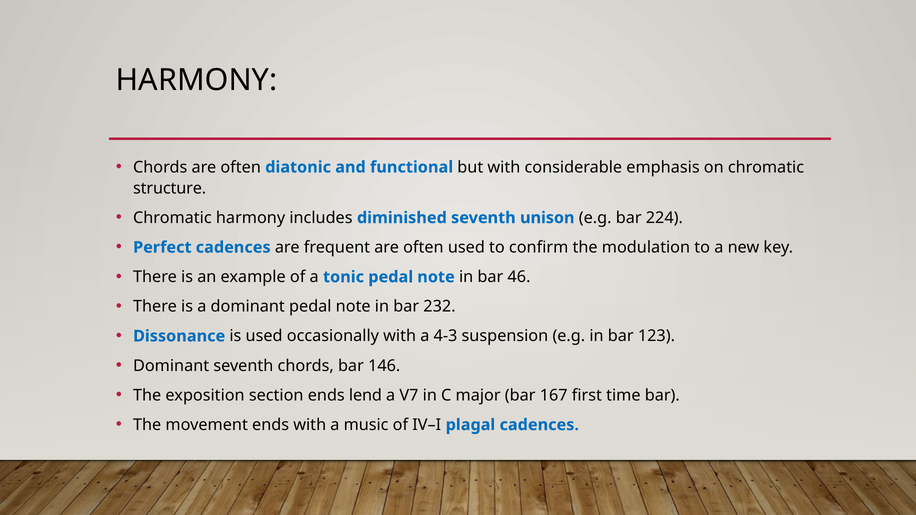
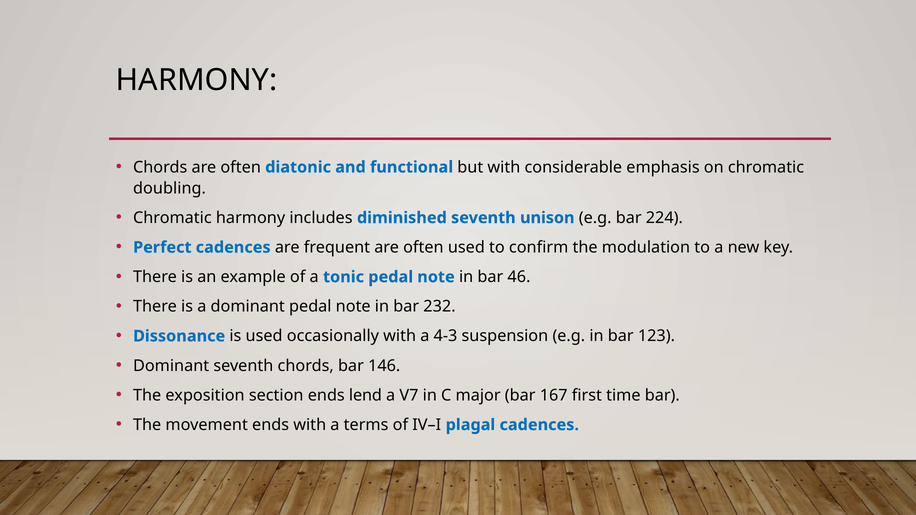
structure: structure -> doubling
music: music -> terms
